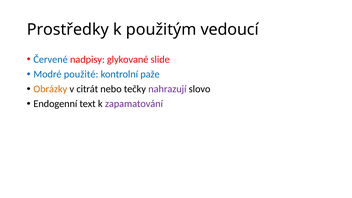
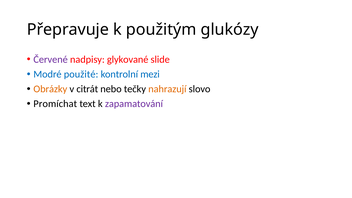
Prostředky: Prostředky -> Přepravuje
vedoucí: vedoucí -> glukózy
Červené colour: blue -> purple
paže: paže -> mezi
nahrazují colour: purple -> orange
Endogenní: Endogenní -> Promíchat
